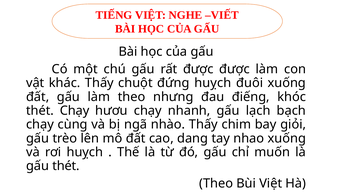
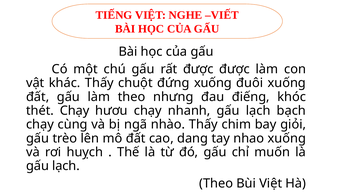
đứng huỵch: huỵch -> xuống
thét at (66, 166): thét -> lạch
